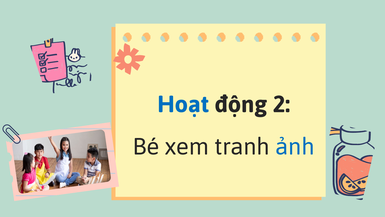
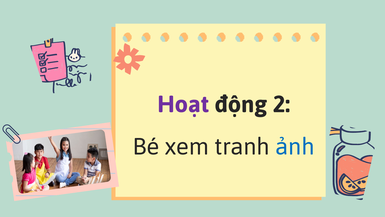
Hoạt colour: blue -> purple
